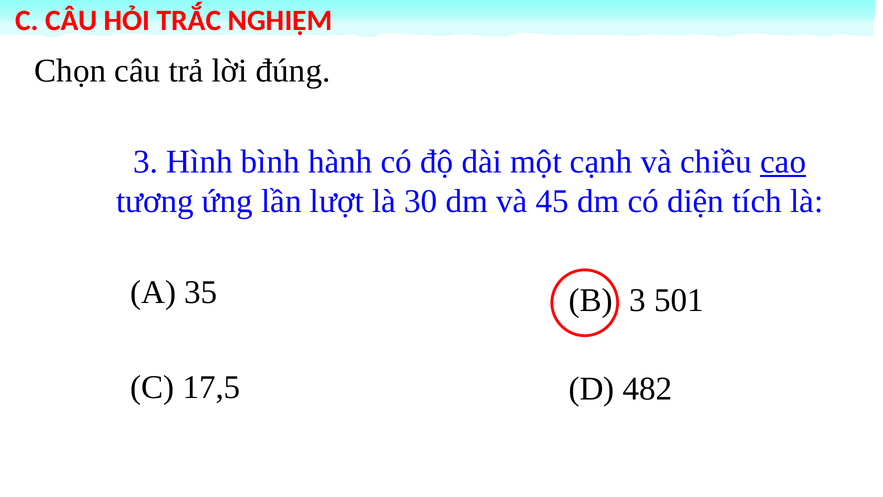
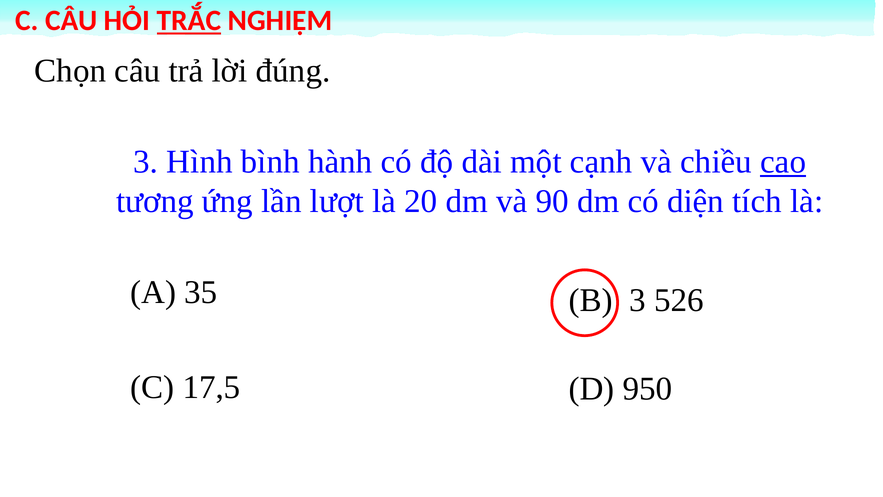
TRẮC underline: none -> present
30: 30 -> 20
45: 45 -> 90
501: 501 -> 526
482: 482 -> 950
